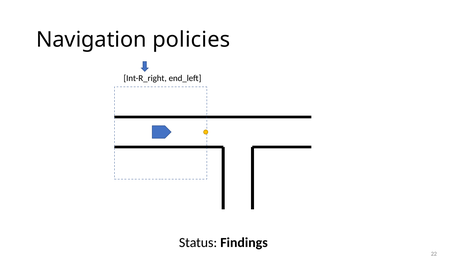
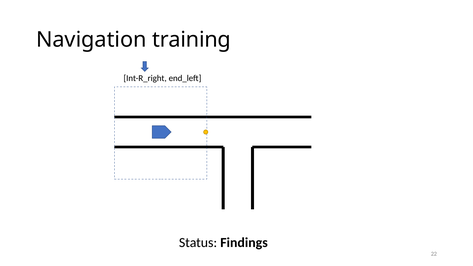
policies: policies -> training
